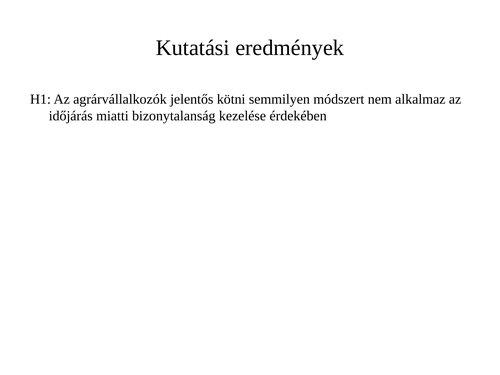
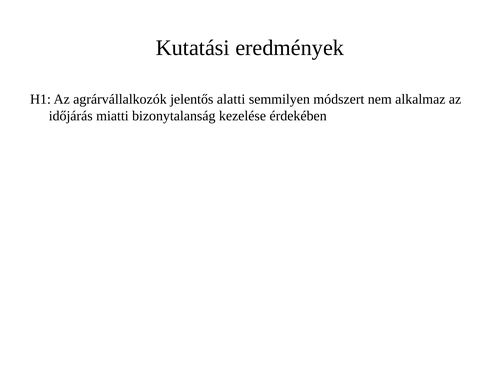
kötni: kötni -> alatti
